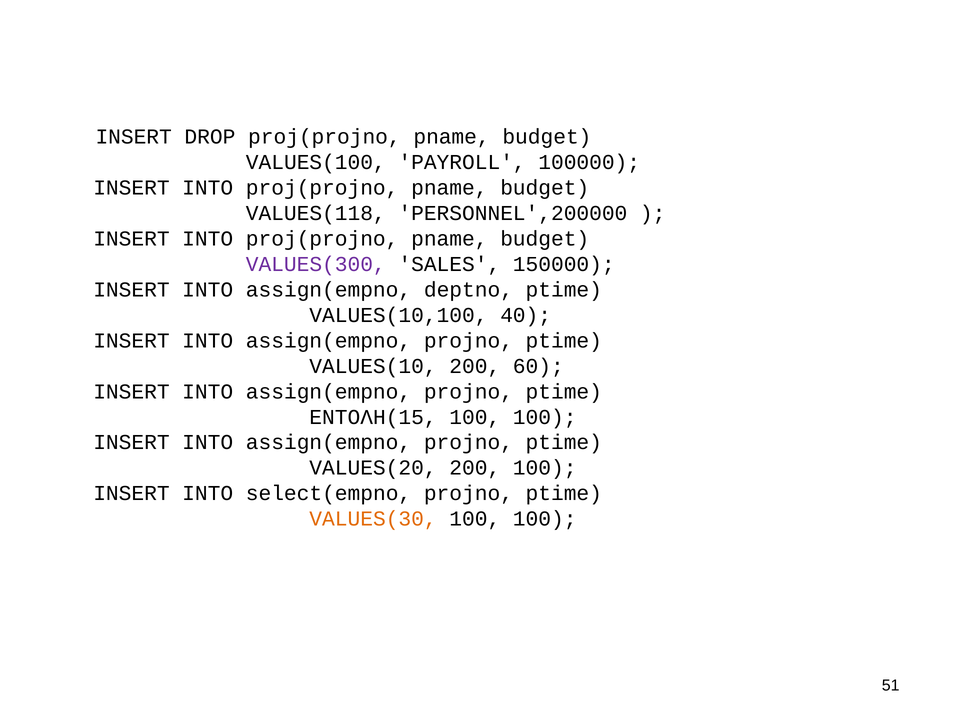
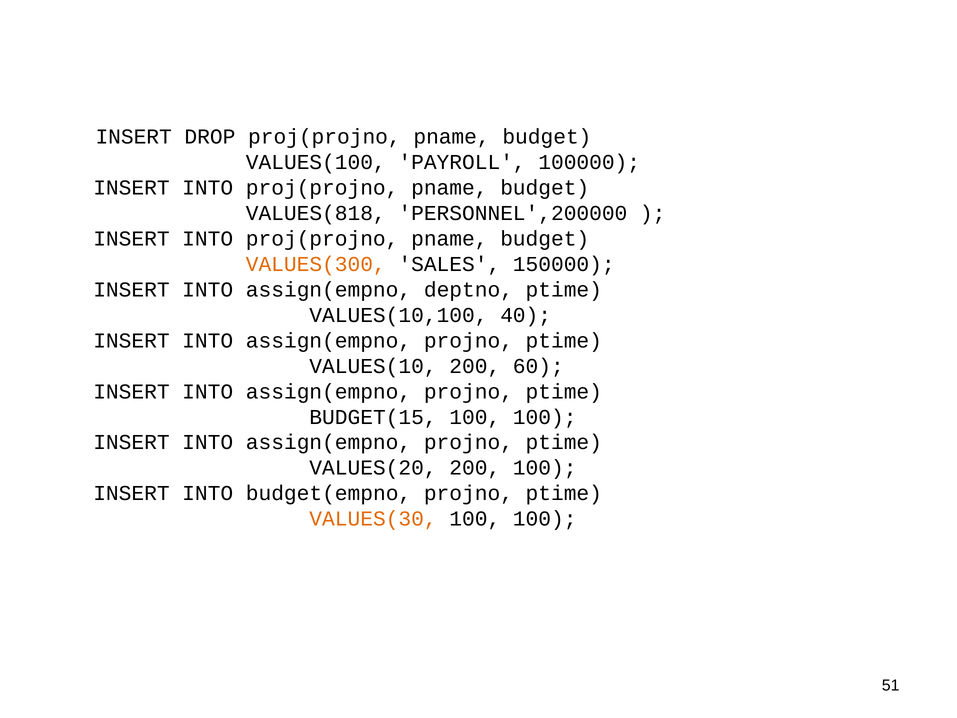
VALUES(118: VALUES(118 -> VALUES(818
VALUES(300 colour: purple -> orange
ΕΝΤΟΛΗ(15: ΕΝΤΟΛΗ(15 -> BUDGET(15
select(empno: select(empno -> budget(empno
